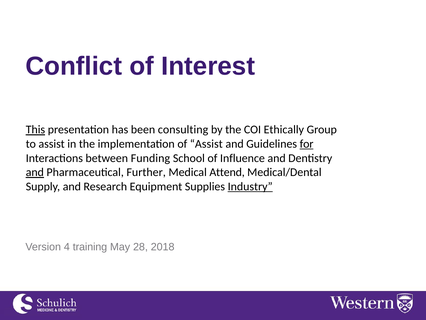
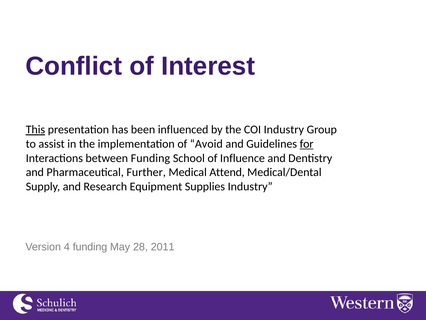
consulting: consulting -> influenced
COI Ethically: Ethically -> Industry
of Assist: Assist -> Avoid
and at (35, 172) underline: present -> none
Industry at (250, 186) underline: present -> none
4 training: training -> funding
2018: 2018 -> 2011
